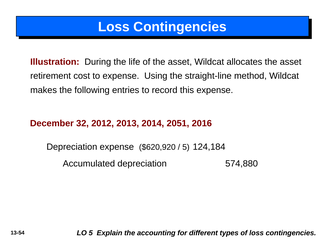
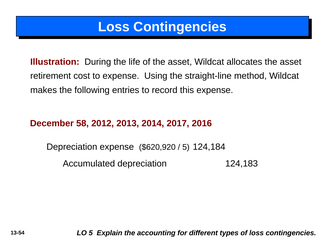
32: 32 -> 58
2051: 2051 -> 2017
574,880: 574,880 -> 124,183
